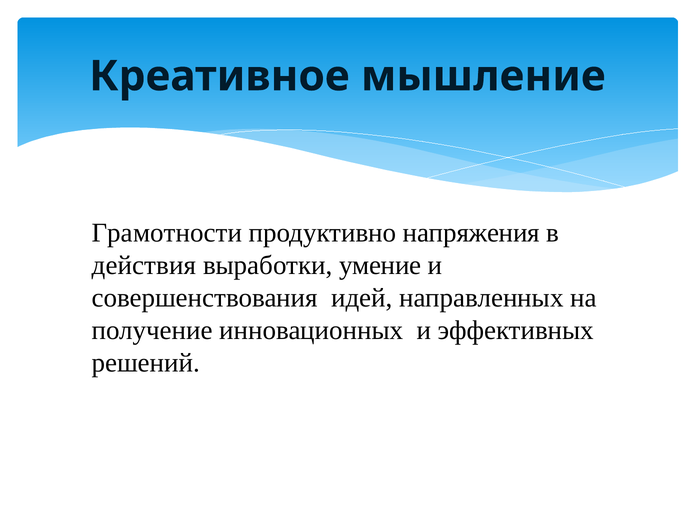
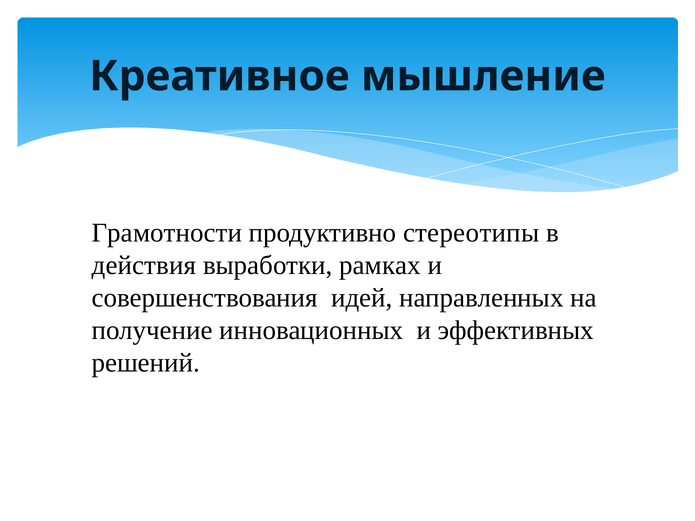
напряжения: напряжения -> стереотипы
умение: умение -> рамках
